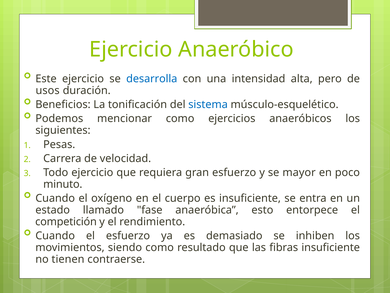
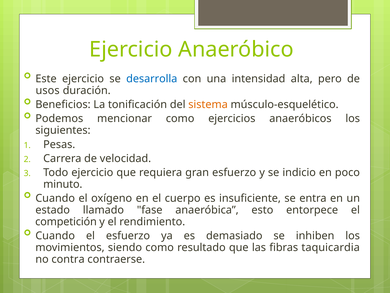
sistema colour: blue -> orange
mayor: mayor -> indicio
fibras insuficiente: insuficiente -> taquicardia
tienen: tienen -> contra
